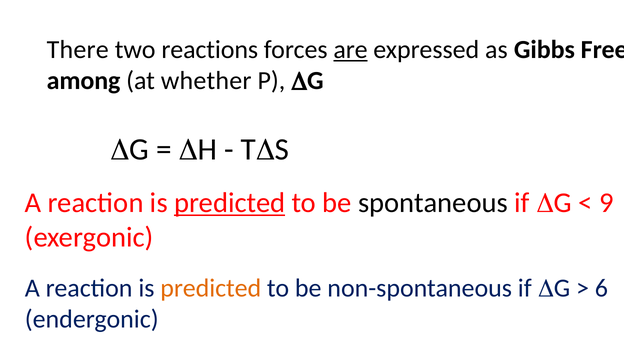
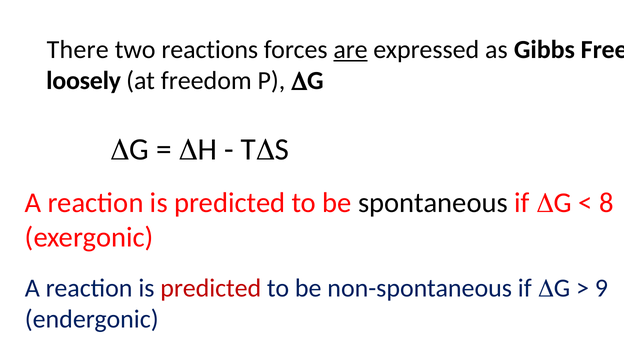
among: among -> loosely
whether: whether -> freedom
predicted at (230, 203) underline: present -> none
9: 9 -> 8
predicted at (211, 288) colour: orange -> red
6: 6 -> 9
